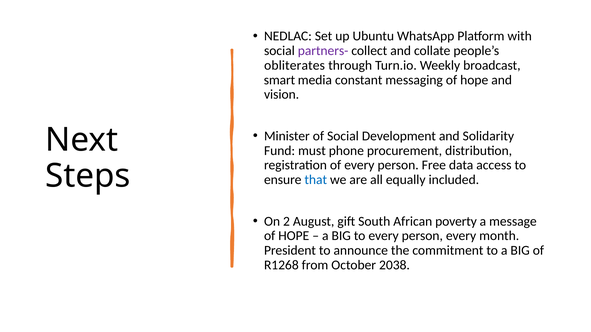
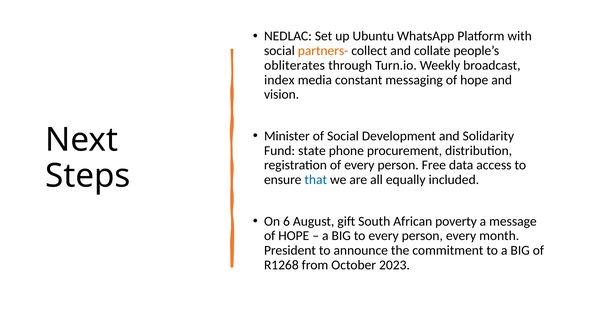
partners- colour: purple -> orange
smart: smart -> index
must: must -> state
2: 2 -> 6
2038: 2038 -> 2023
